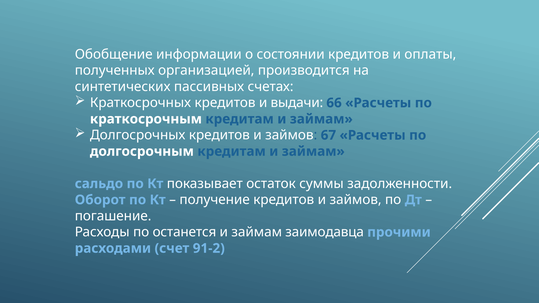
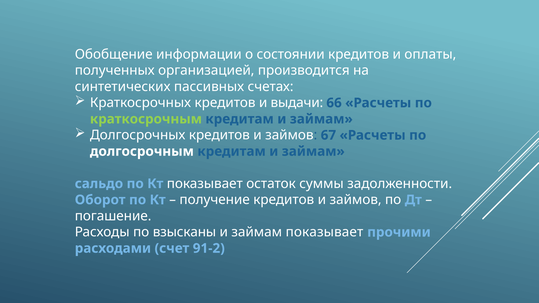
краткосрочным colour: white -> light green
останется: останется -> взысканы
займам заимодавца: заимодавца -> показывает
